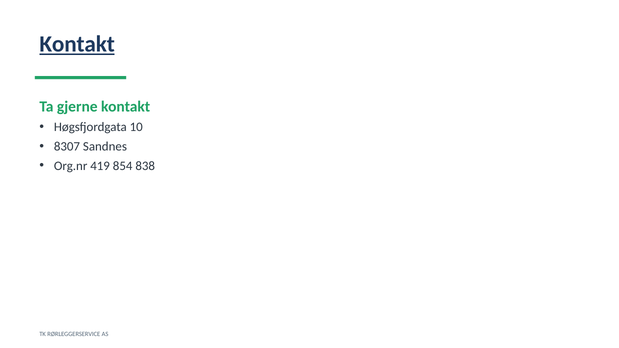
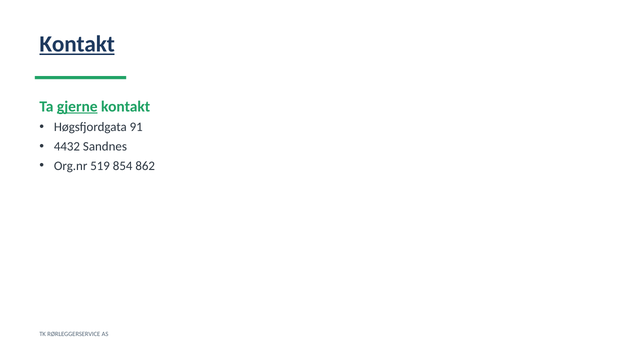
gjerne underline: none -> present
10: 10 -> 91
8307: 8307 -> 4432
419: 419 -> 519
838: 838 -> 862
